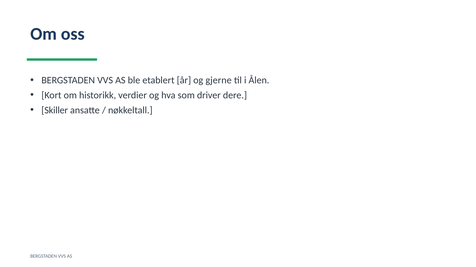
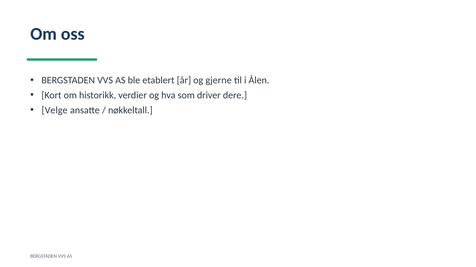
Skiller: Skiller -> Velge
